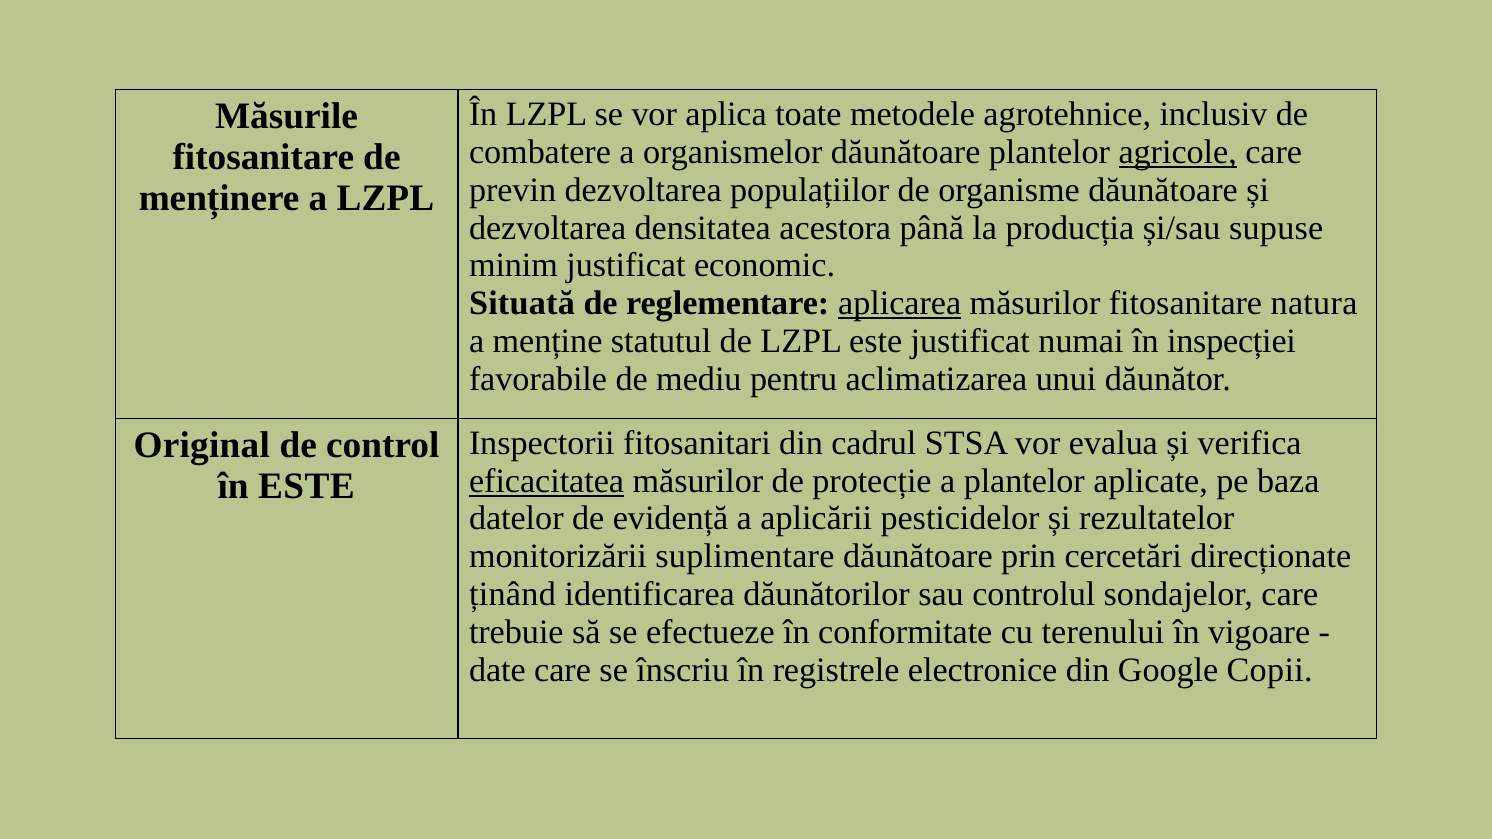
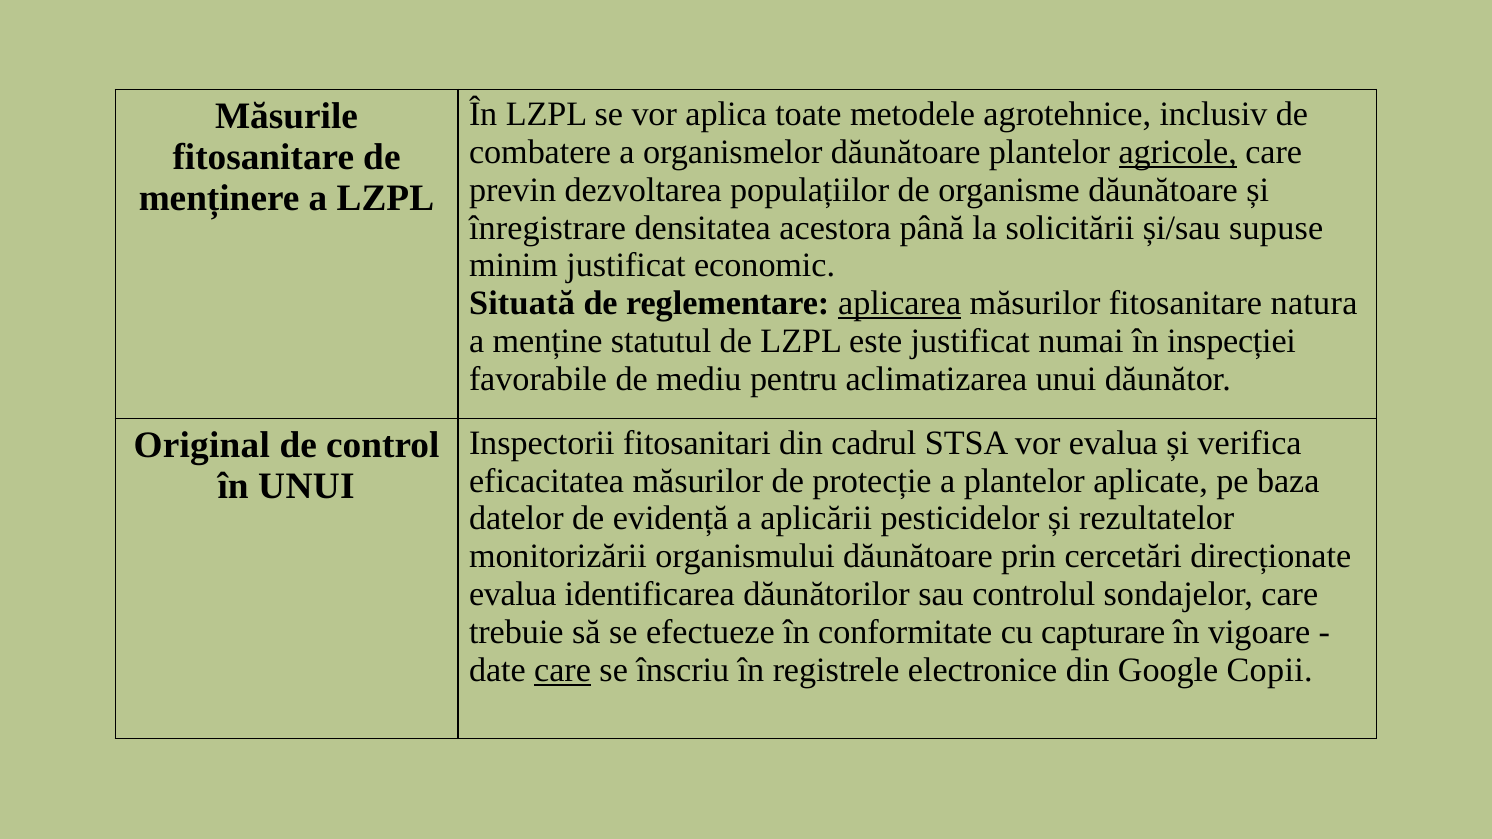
dezvoltarea at (548, 228): dezvoltarea -> înregistrare
producția: producția -> solicitării
eficacitatea underline: present -> none
în ESTE: ESTE -> UNUI
suplimentare: suplimentare -> organismului
ținând at (512, 595): ținând -> evalua
terenului: terenului -> capturare
care at (563, 670) underline: none -> present
